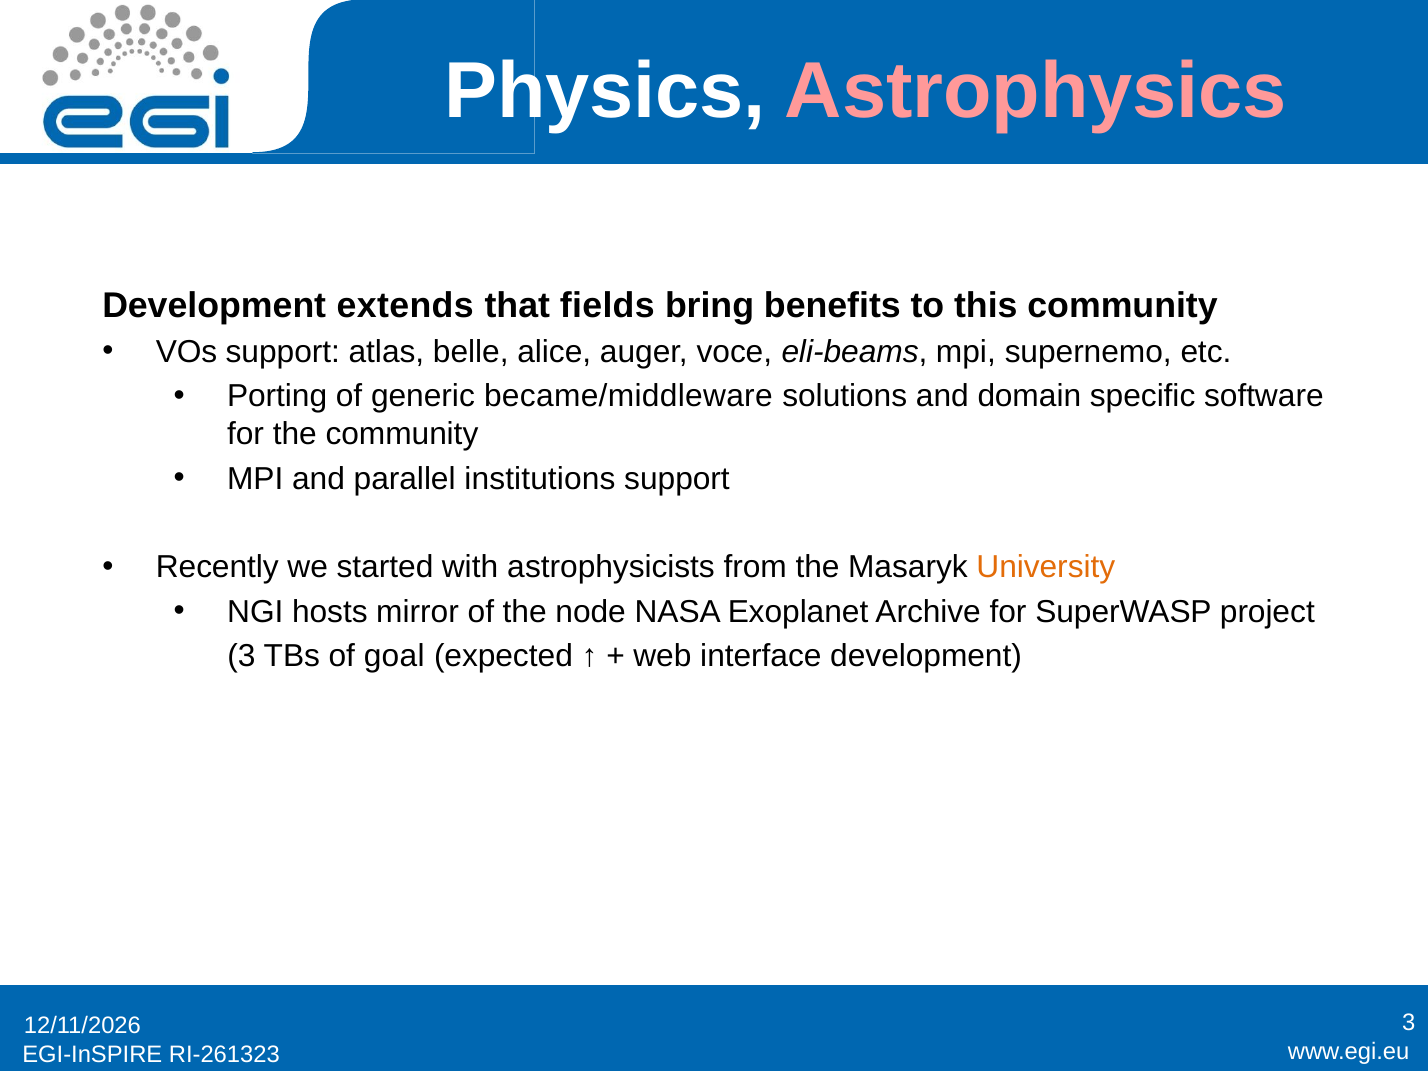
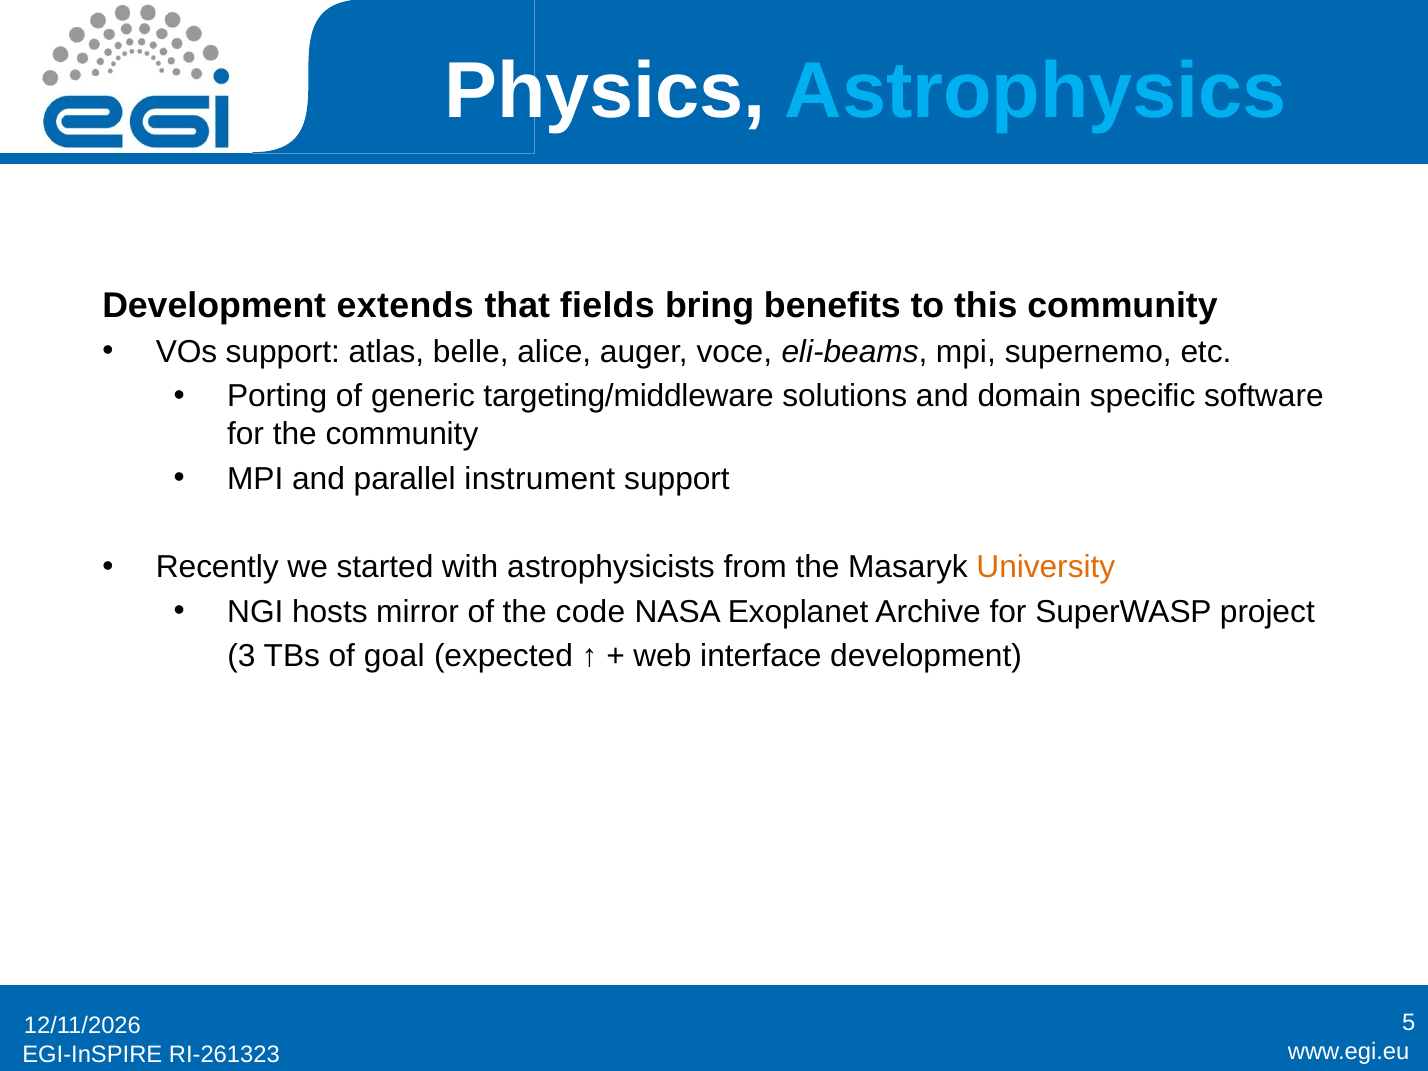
Astrophysics colour: pink -> light blue
became/middleware: became/middleware -> targeting/middleware
institutions: institutions -> instrument
node: node -> code
3 at (1409, 1023): 3 -> 5
